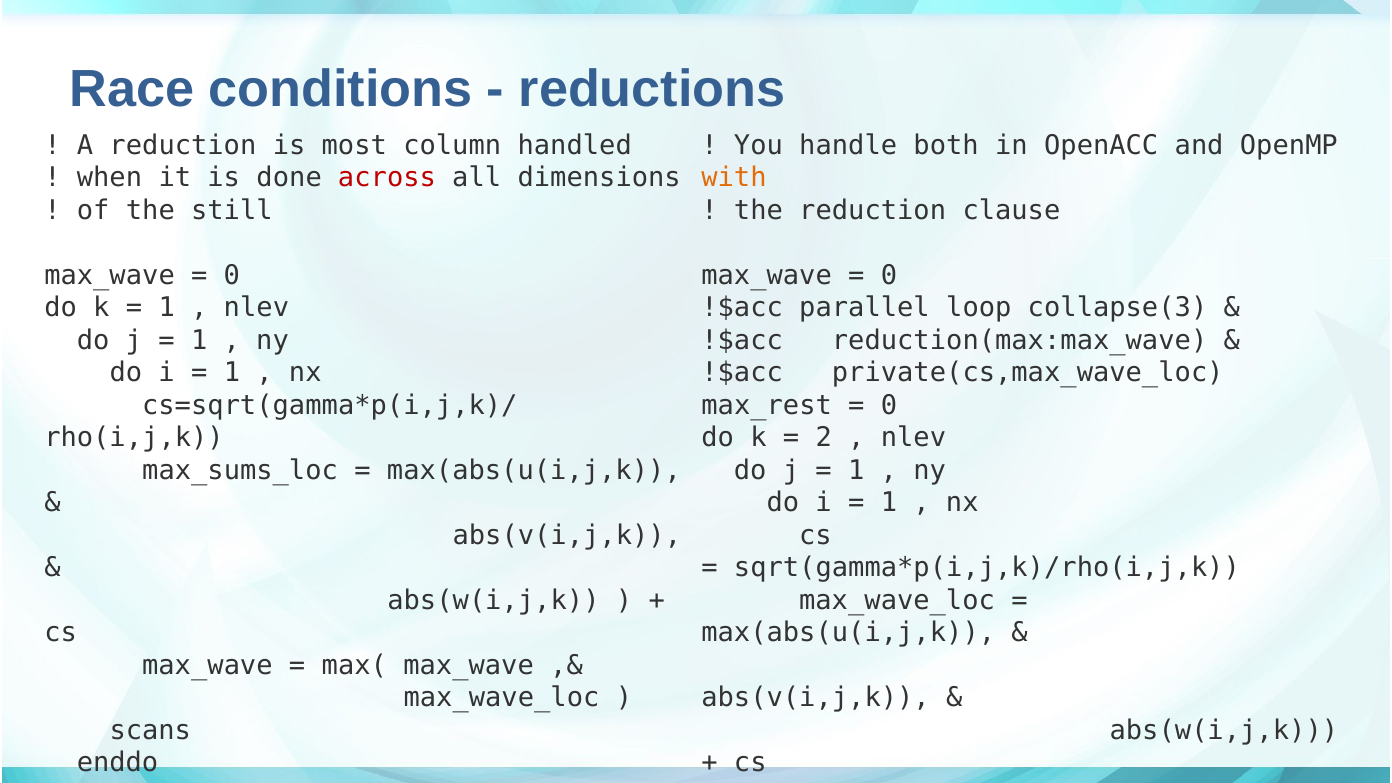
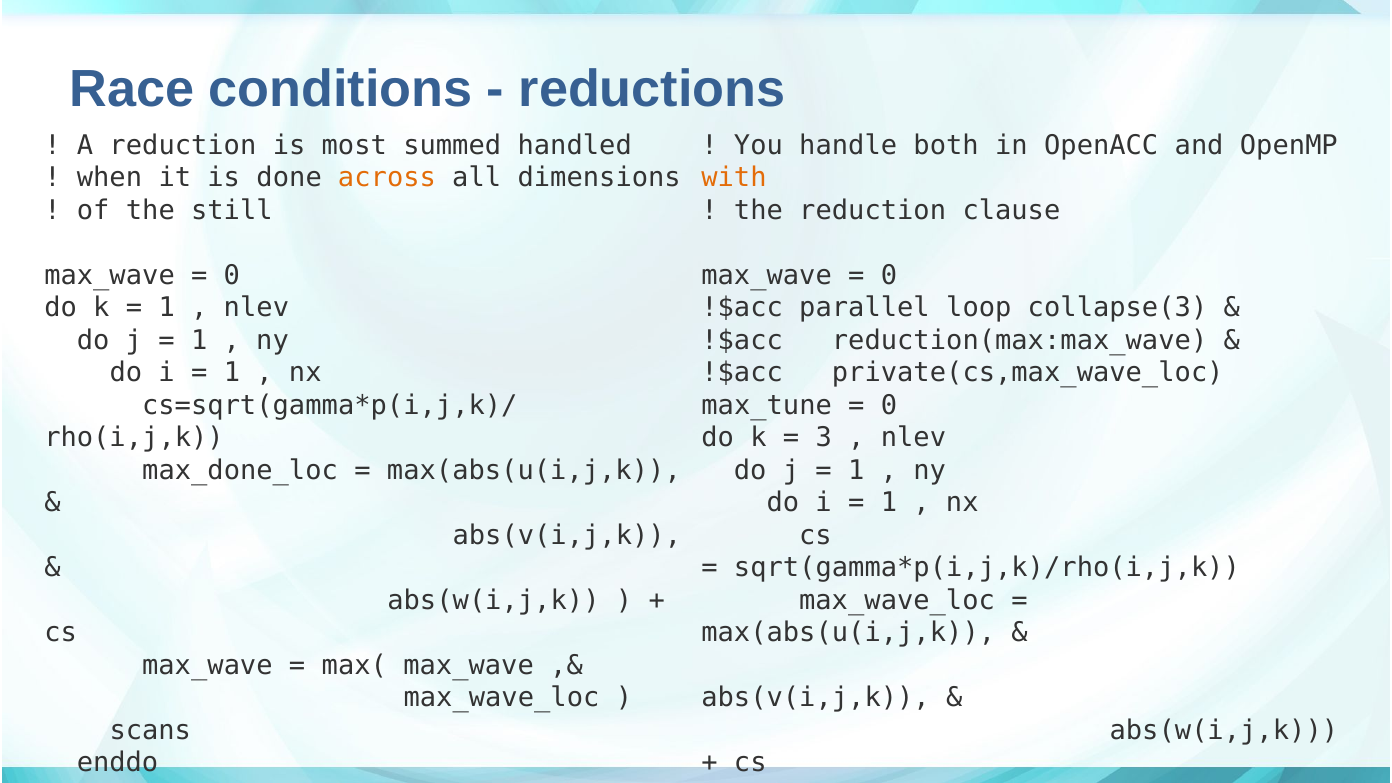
column: column -> summed
across colour: red -> orange
max_rest: max_rest -> max_tune
2: 2 -> 3
max_sums_loc: max_sums_loc -> max_done_loc
